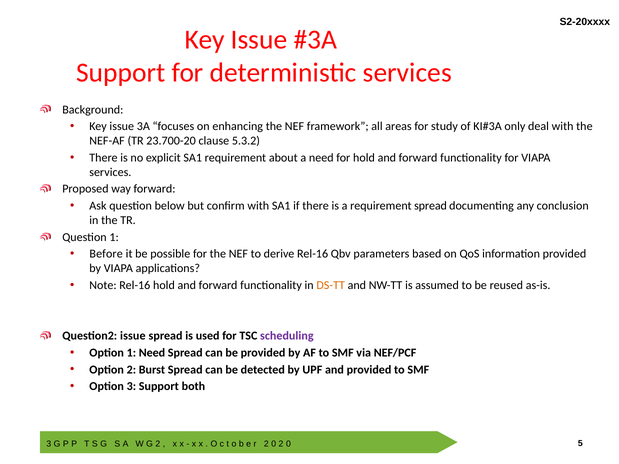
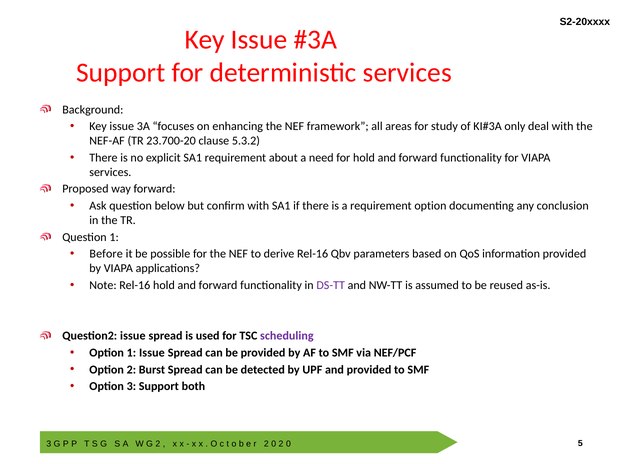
requirement spread: spread -> option
DS-TT colour: orange -> purple
1 Need: Need -> Issue
